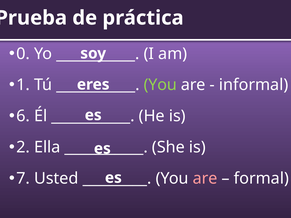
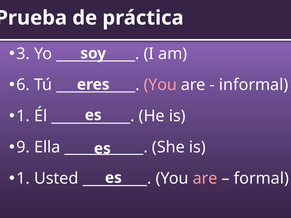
0: 0 -> 3
1: 1 -> 6
You at (160, 85) colour: light green -> pink
6 at (23, 116): 6 -> 1
2: 2 -> 9
7 at (23, 179): 7 -> 1
